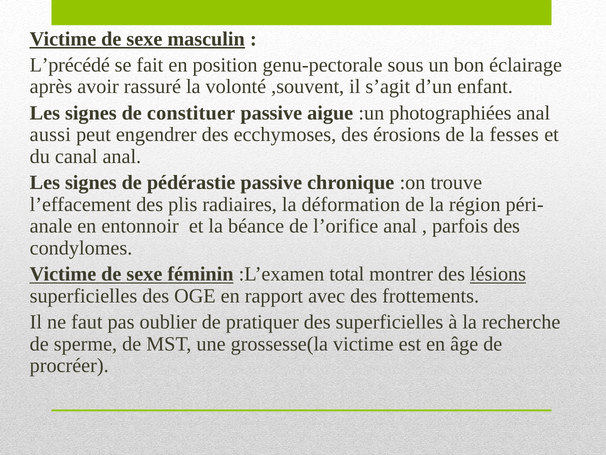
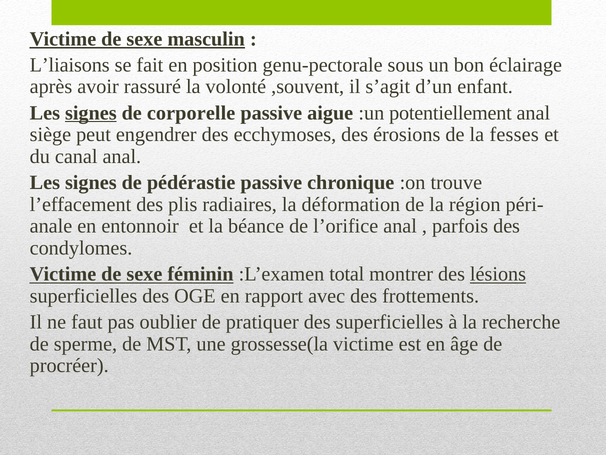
L’précédé: L’précédé -> L’liaisons
signes at (91, 113) underline: none -> present
constituer: constituer -> corporelle
photographiées: photographiées -> potentiellement
aussi: aussi -> siège
